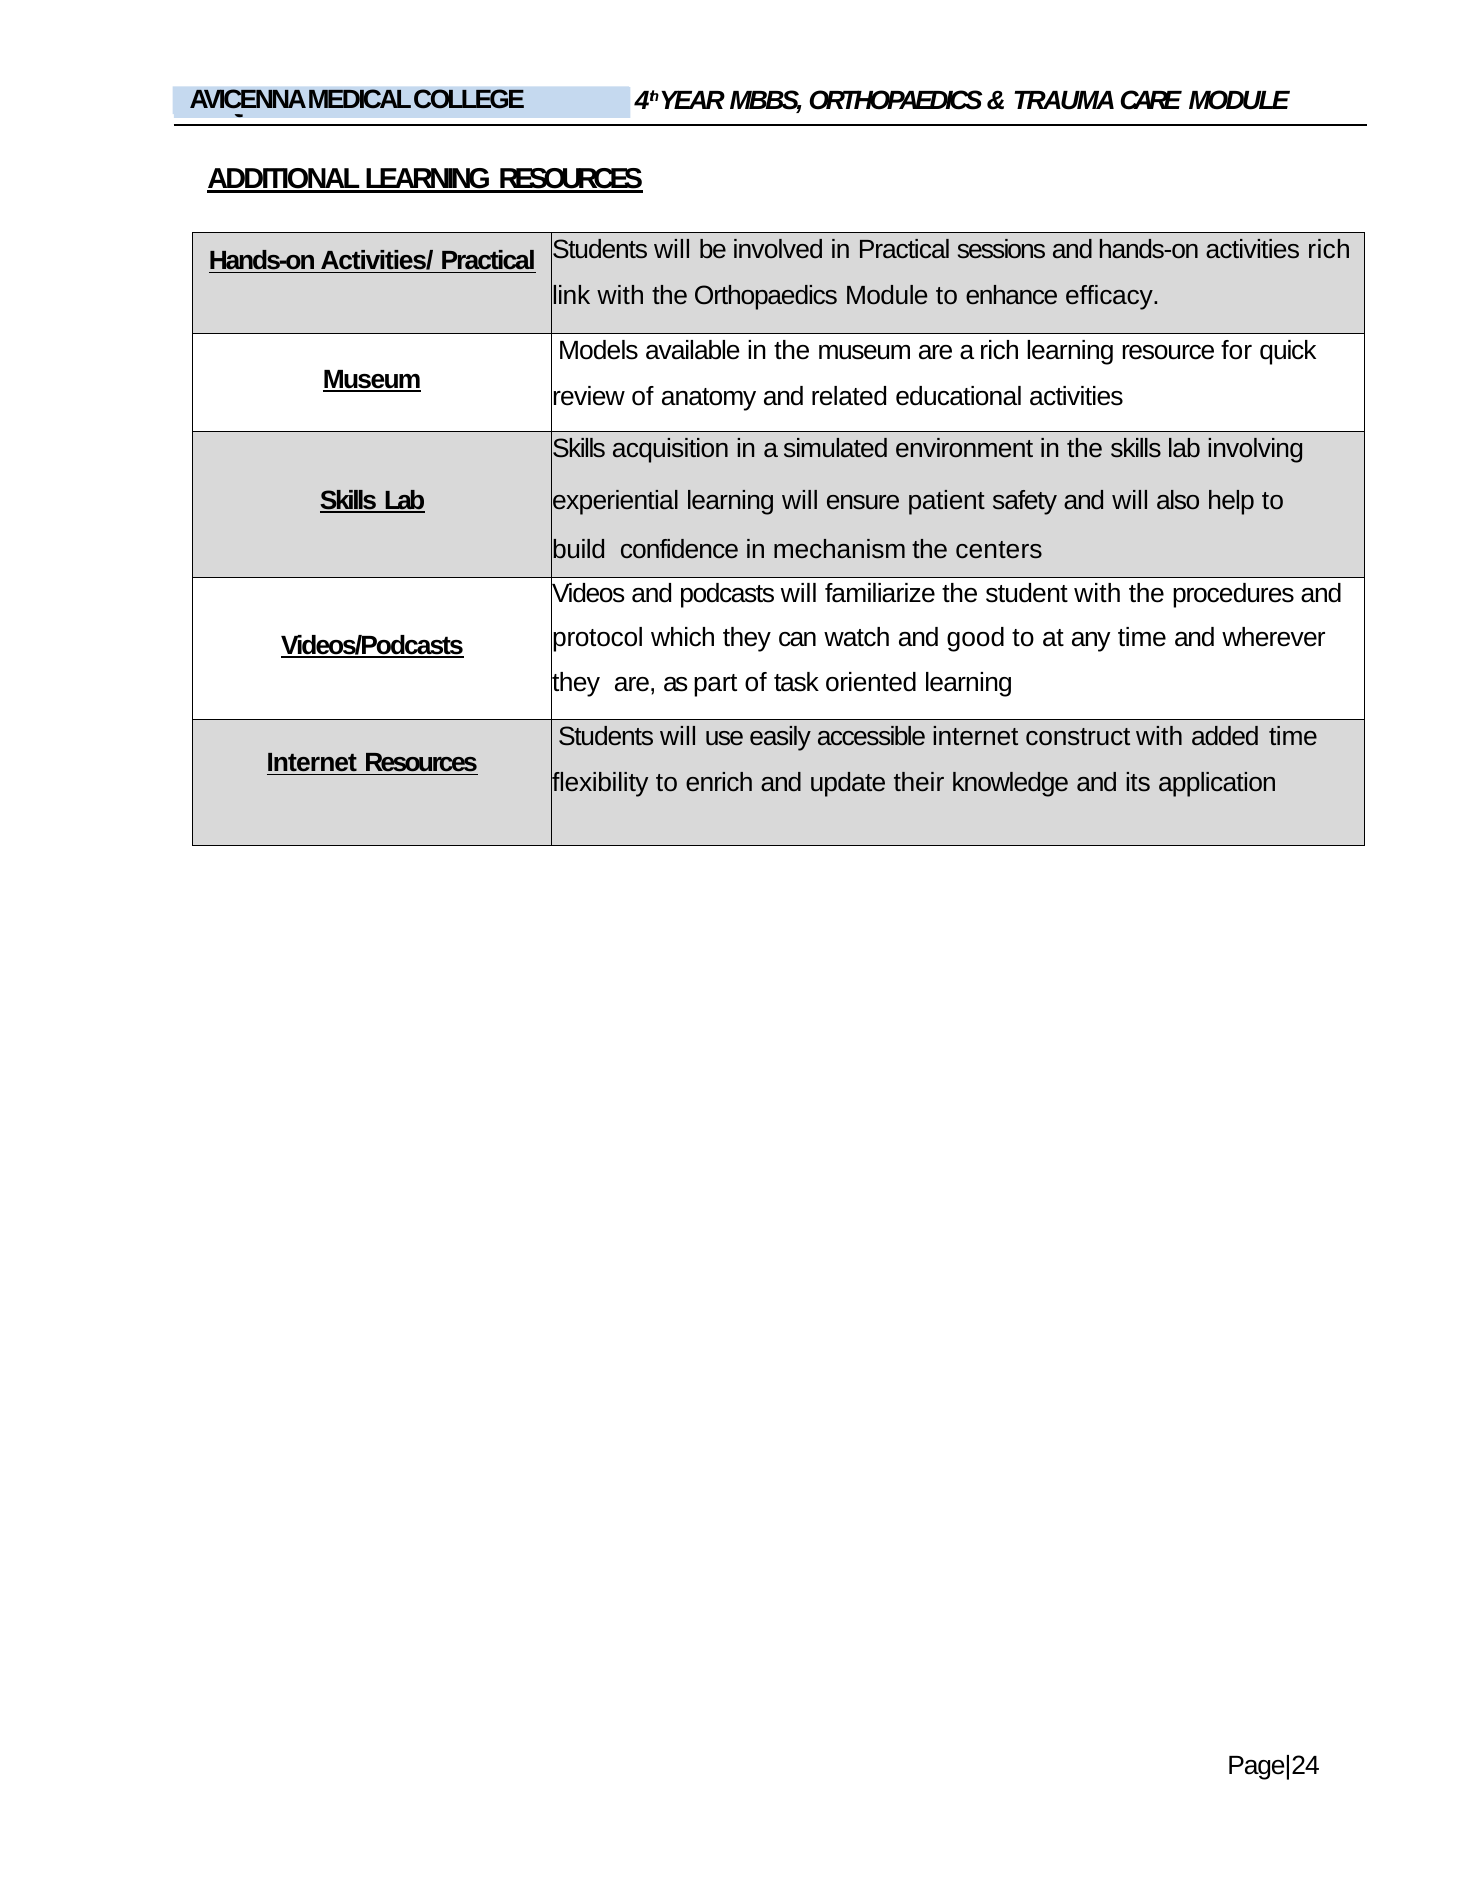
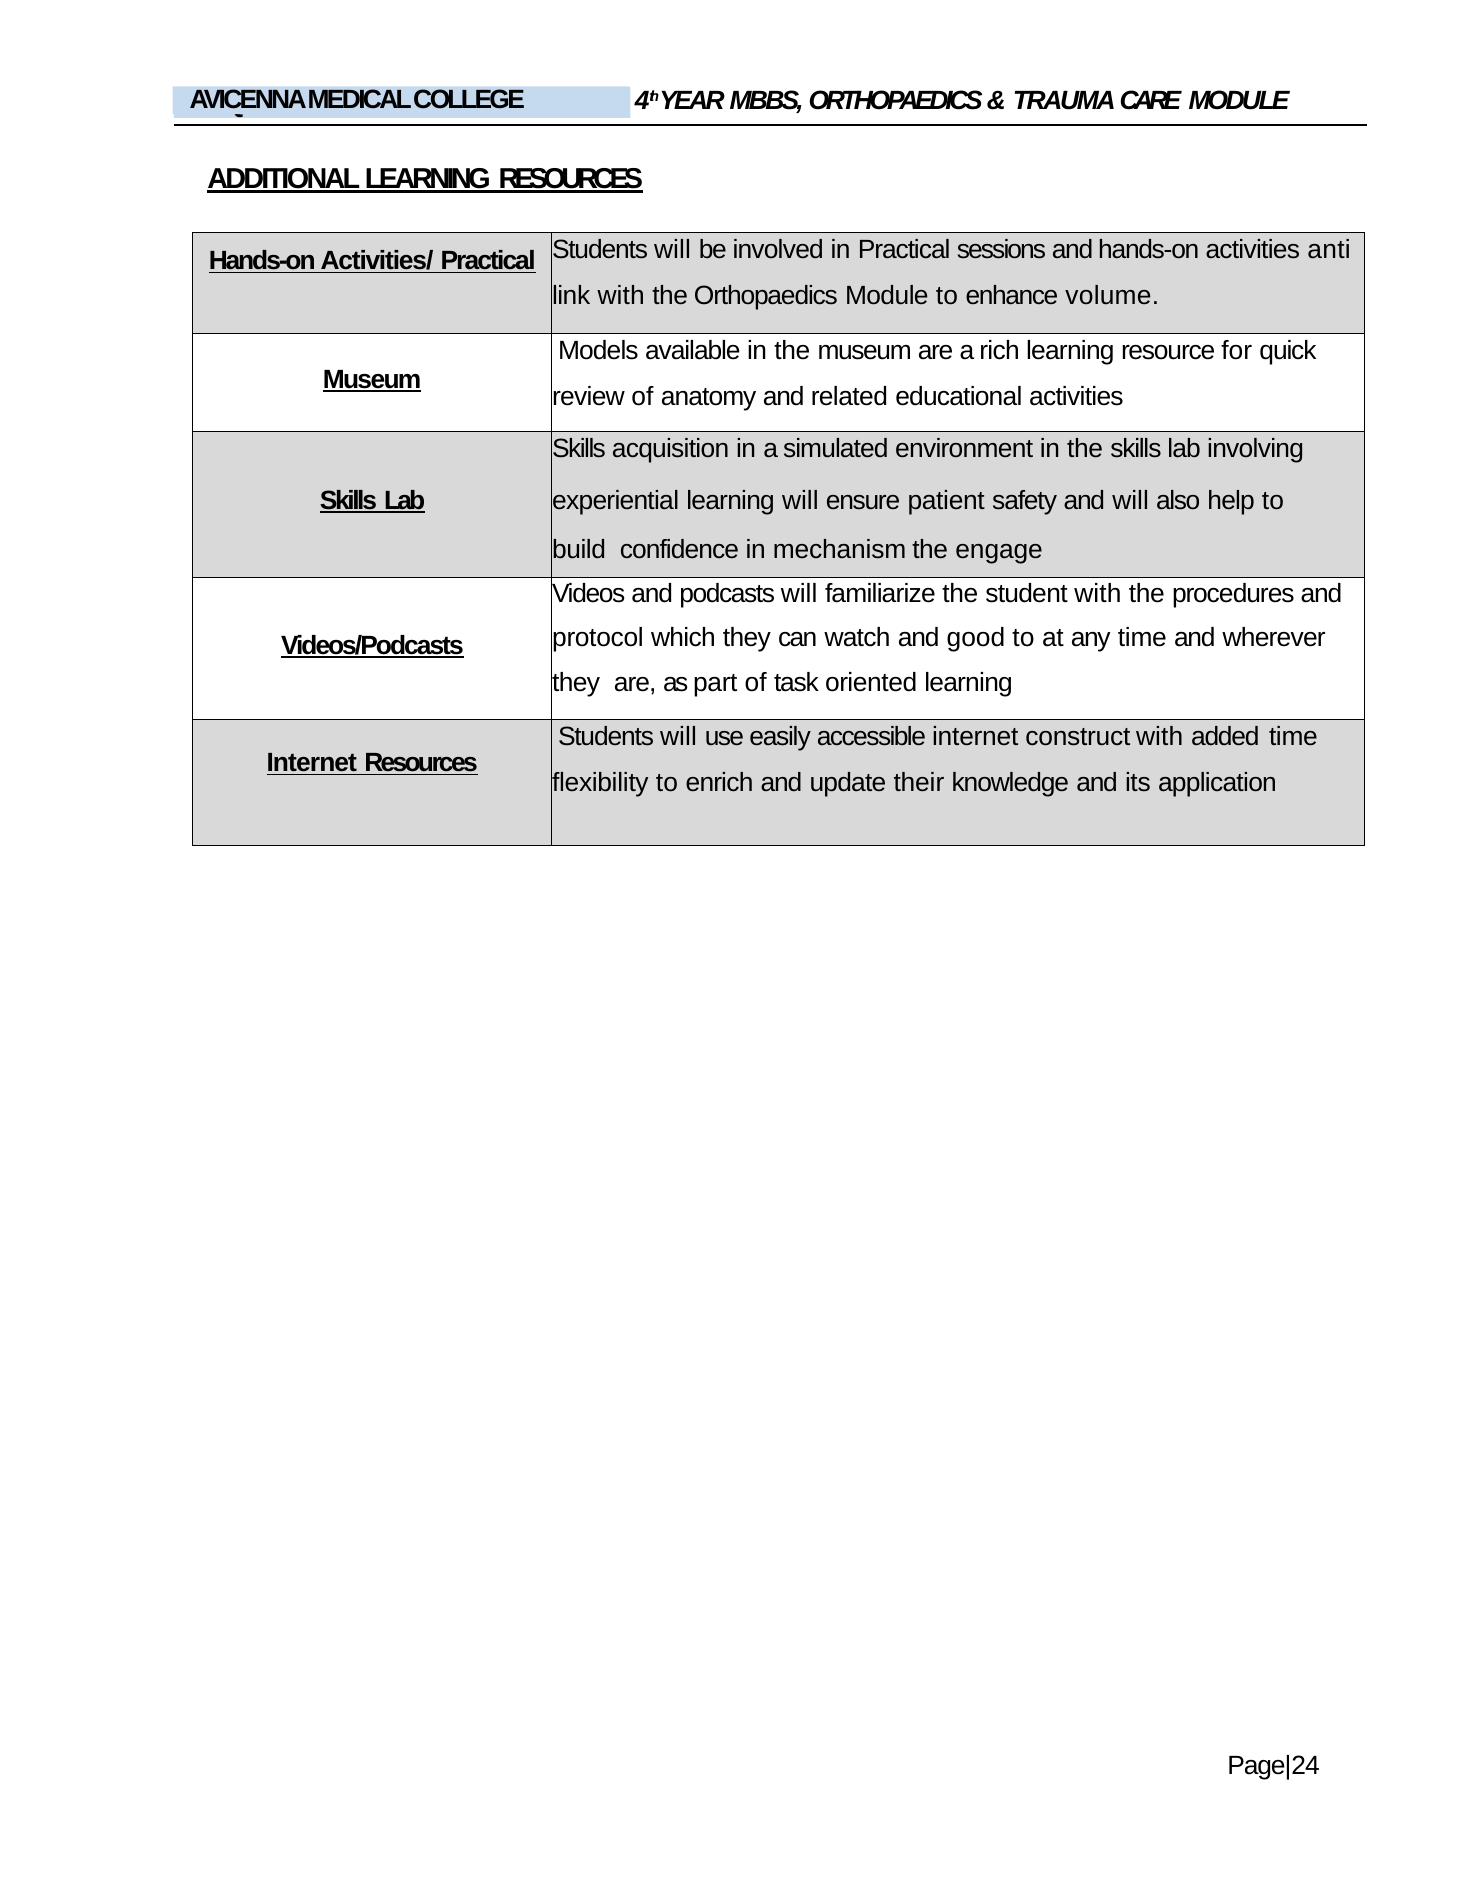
activities rich: rich -> anti
efficacy: efficacy -> volume
centers: centers -> engage
